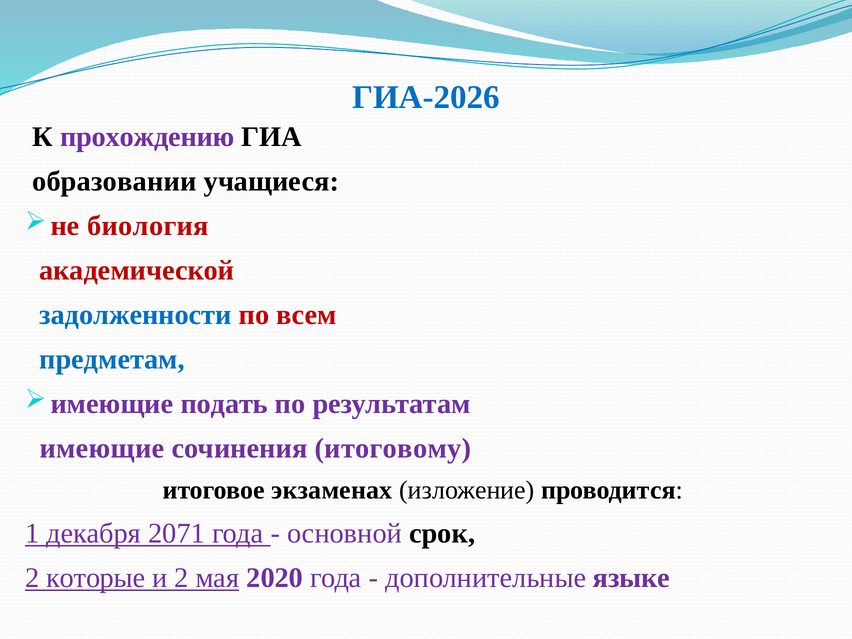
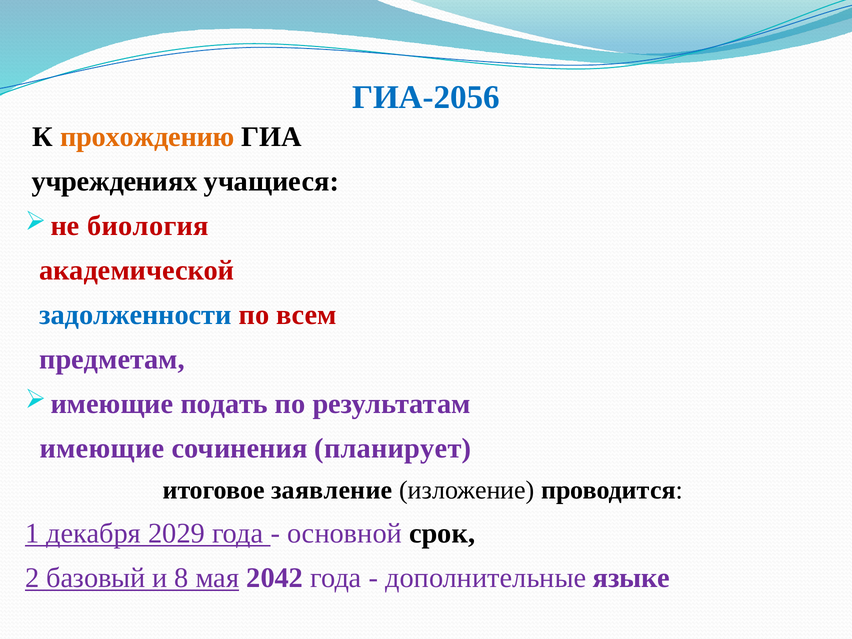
ГИА-2026: ГИА-2026 -> ГИА-2056
прохождению colour: purple -> orange
образовании: образовании -> учреждениях
предметам colour: blue -> purple
итоговому: итоговому -> планирует
экзаменах: экзаменах -> заявление
2071: 2071 -> 2029
которые: которые -> базовый
и 2: 2 -> 8
2020: 2020 -> 2042
